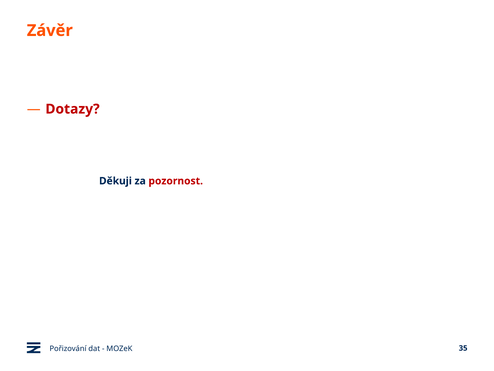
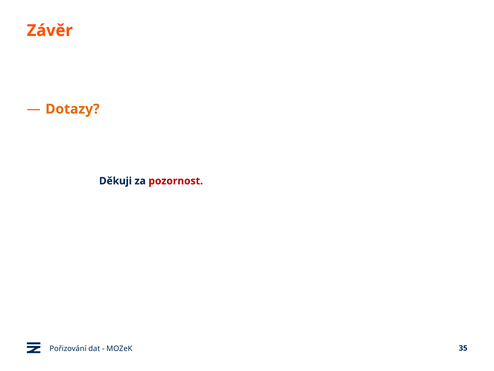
Dotazy colour: red -> orange
